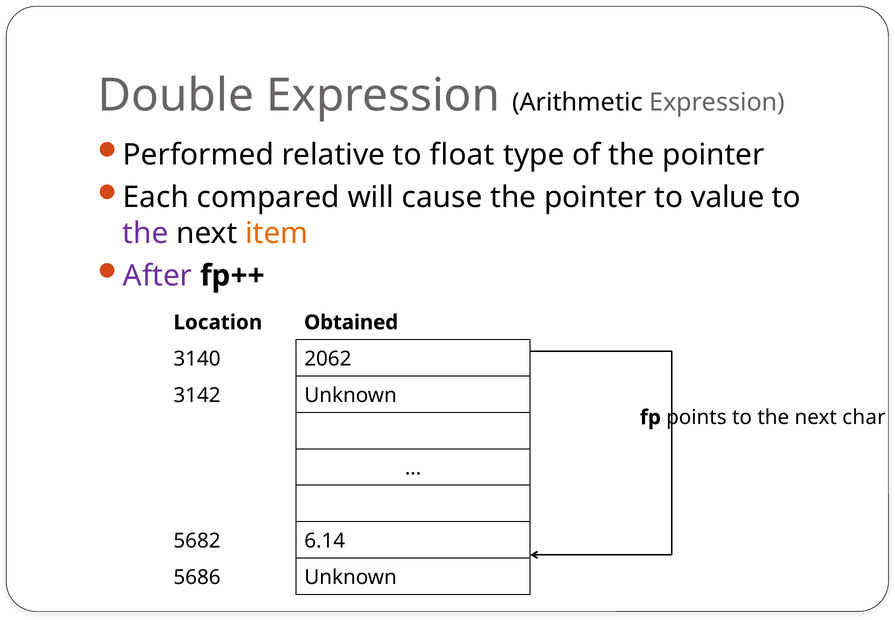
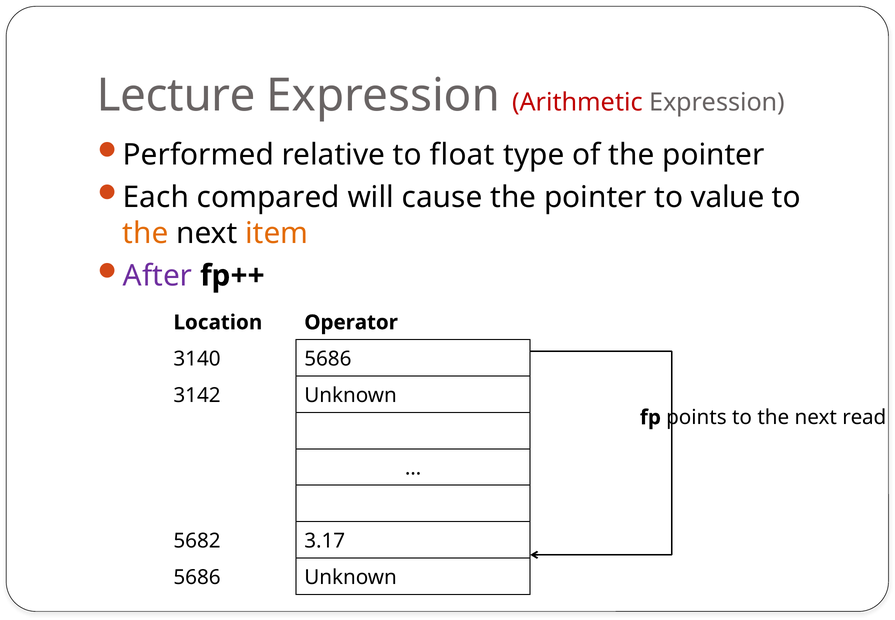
Double: Double -> Lecture
Arithmetic colour: black -> red
the at (145, 233) colour: purple -> orange
Obtained: Obtained -> Operator
3140 2062: 2062 -> 5686
char: char -> read
6.14: 6.14 -> 3.17
